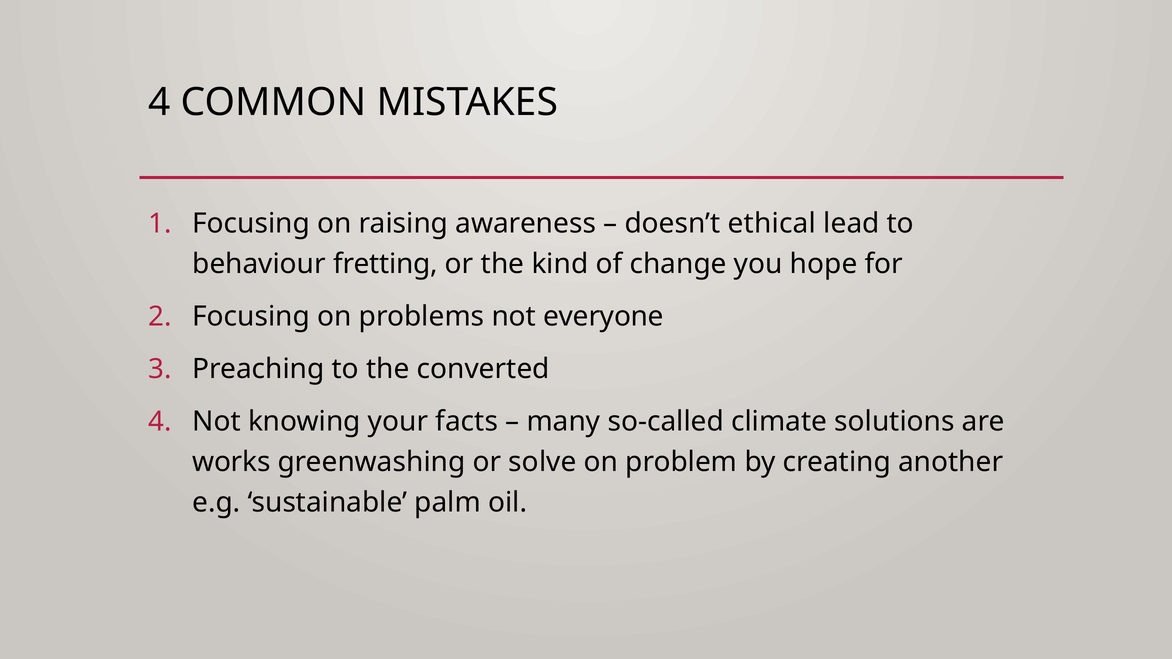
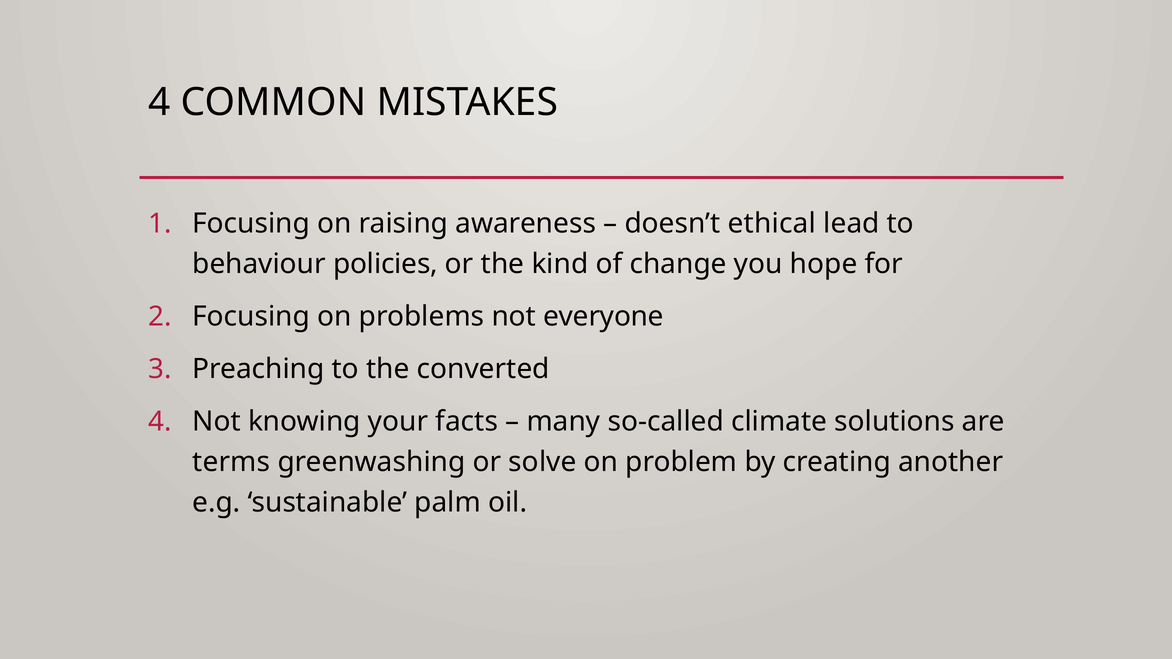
fretting: fretting -> policies
works: works -> terms
